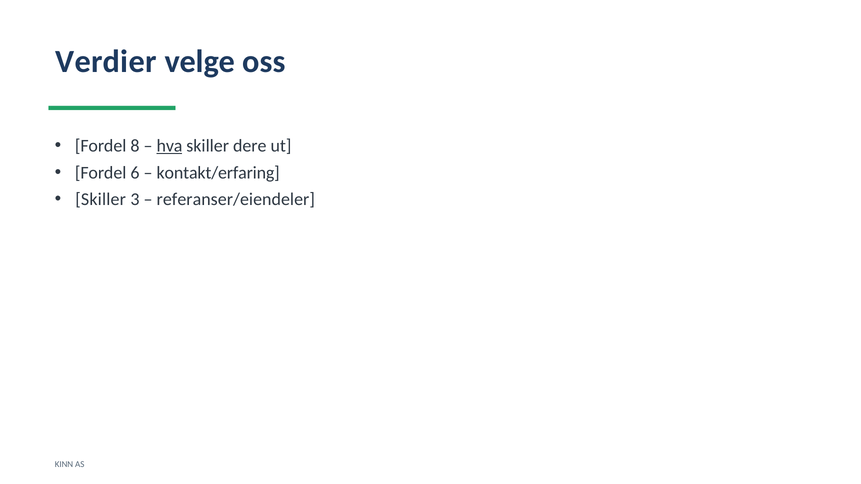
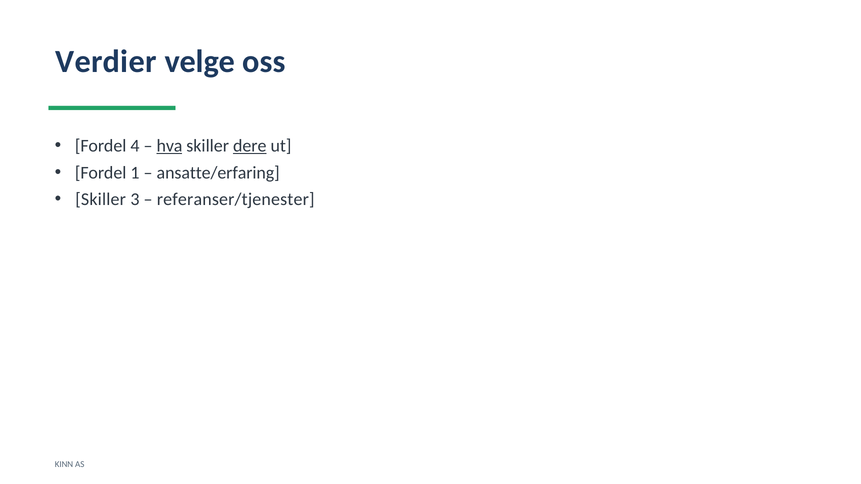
8: 8 -> 4
dere underline: none -> present
6: 6 -> 1
kontakt/erfaring: kontakt/erfaring -> ansatte/erfaring
referanser/eiendeler: referanser/eiendeler -> referanser/tjenester
